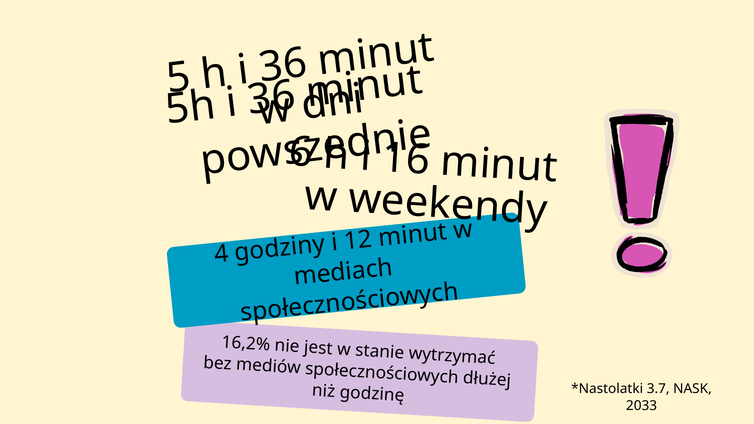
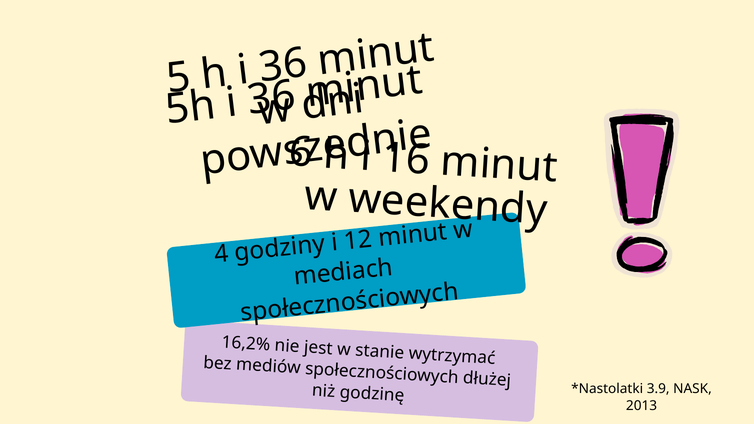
3.7: 3.7 -> 3.9
2033: 2033 -> 2013
